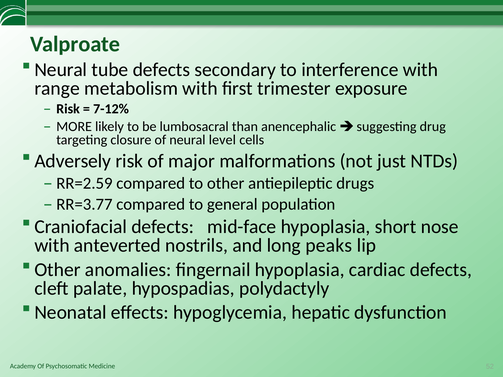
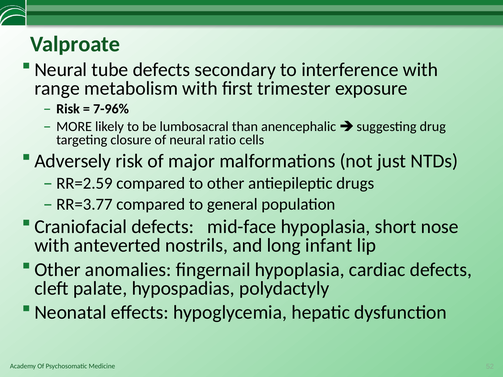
7-12%: 7-12% -> 7-96%
level: level -> ratio
peaks: peaks -> infant
